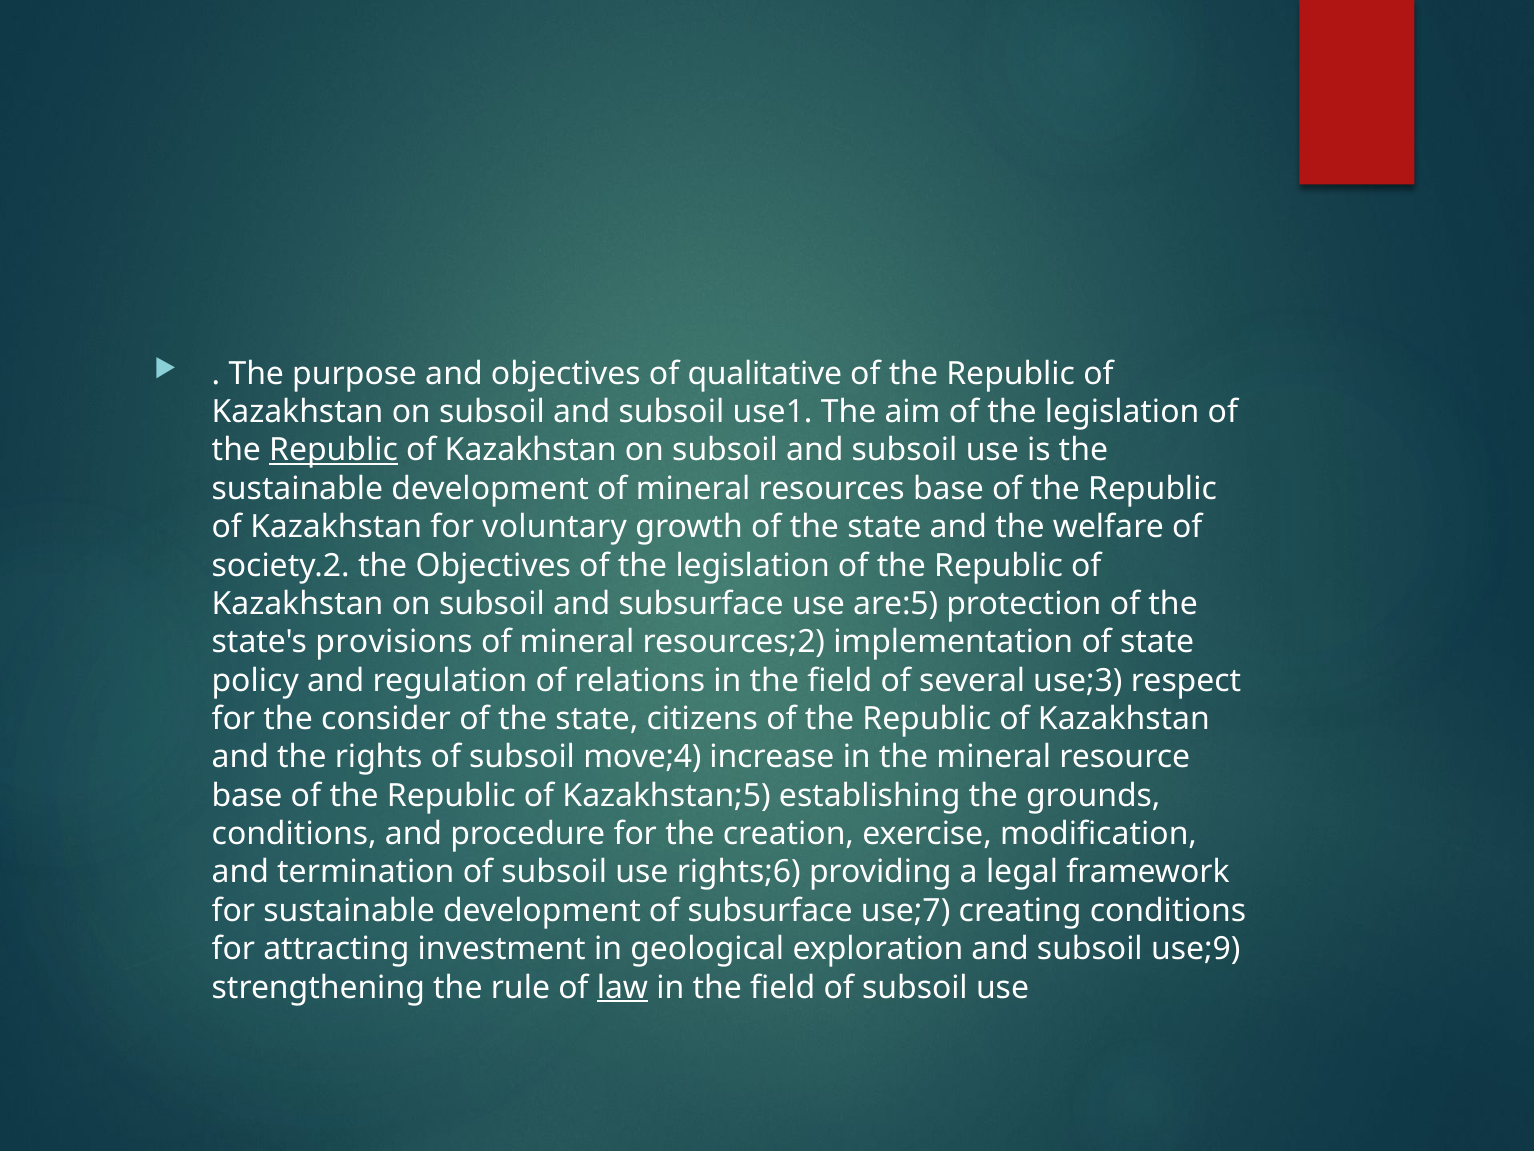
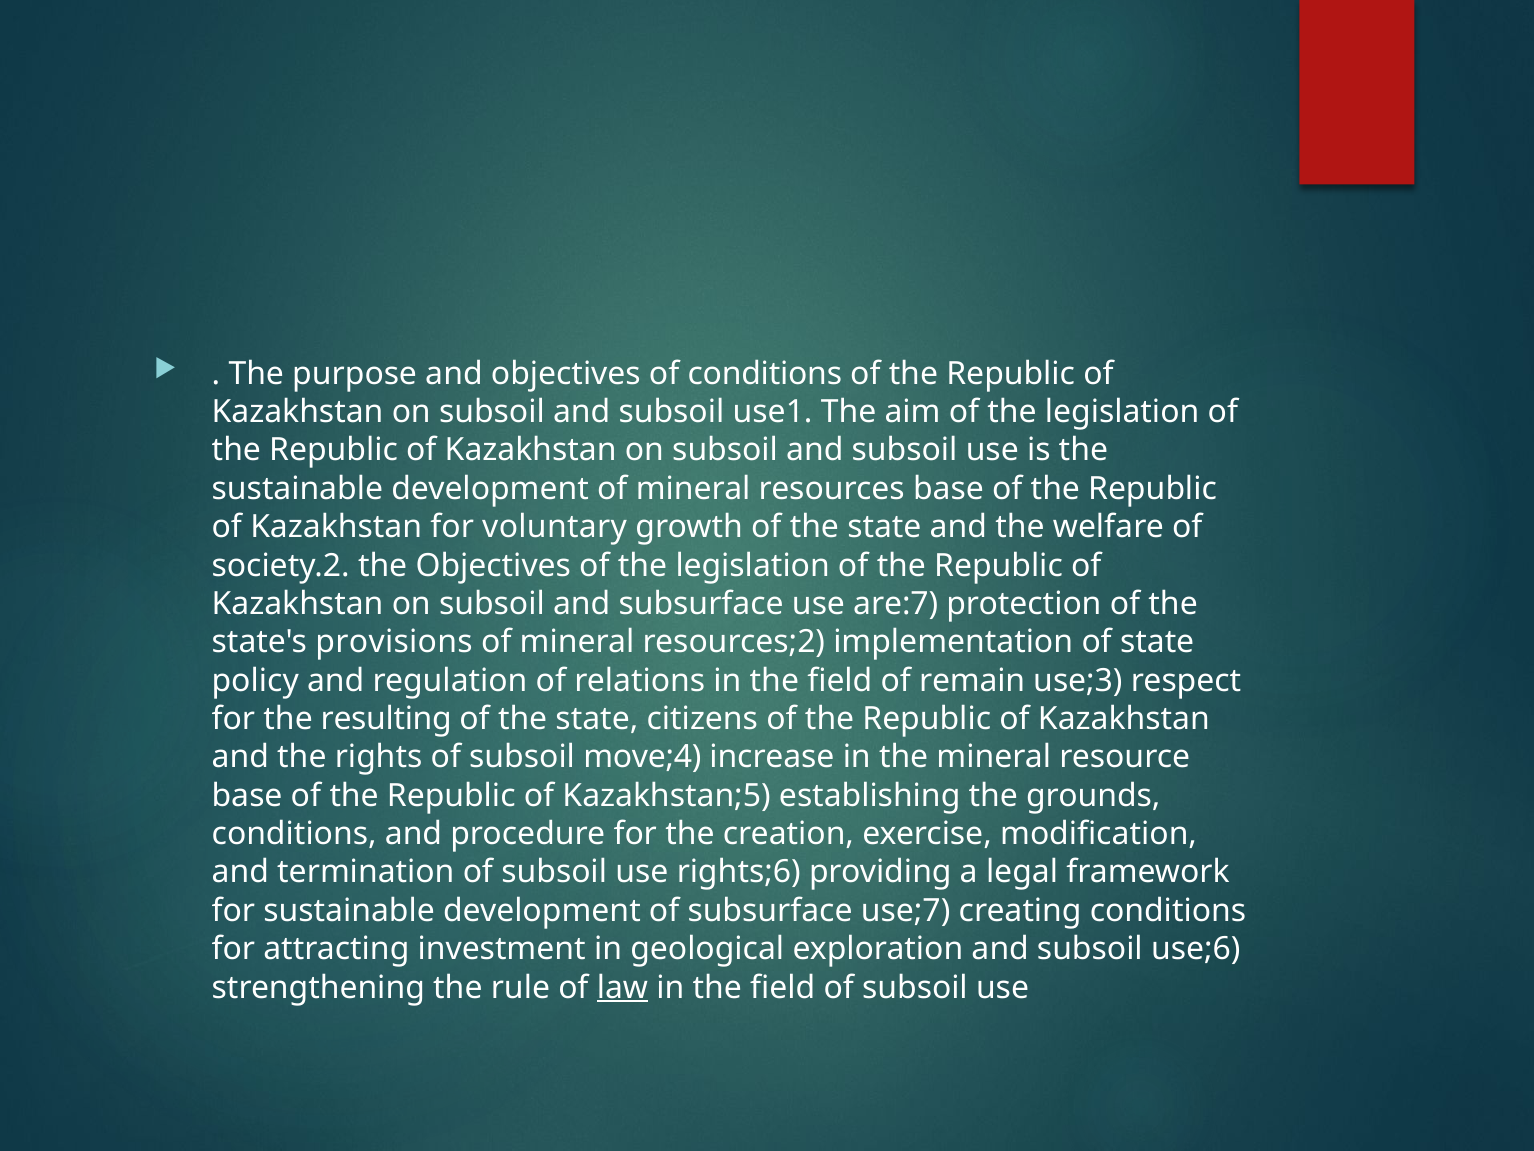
of qualitative: qualitative -> conditions
Republic at (334, 450) underline: present -> none
are:5: are:5 -> are:7
several: several -> remain
consider: consider -> resulting
use;9: use;9 -> use;6
